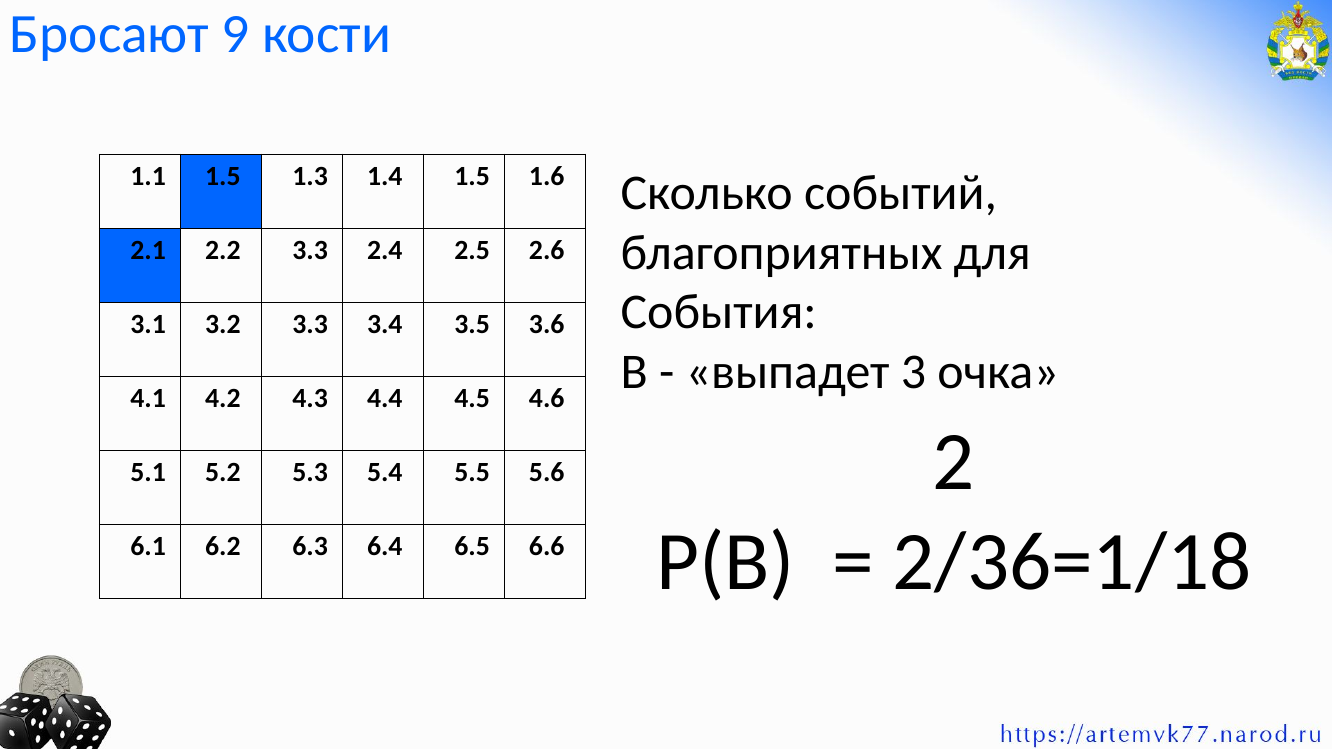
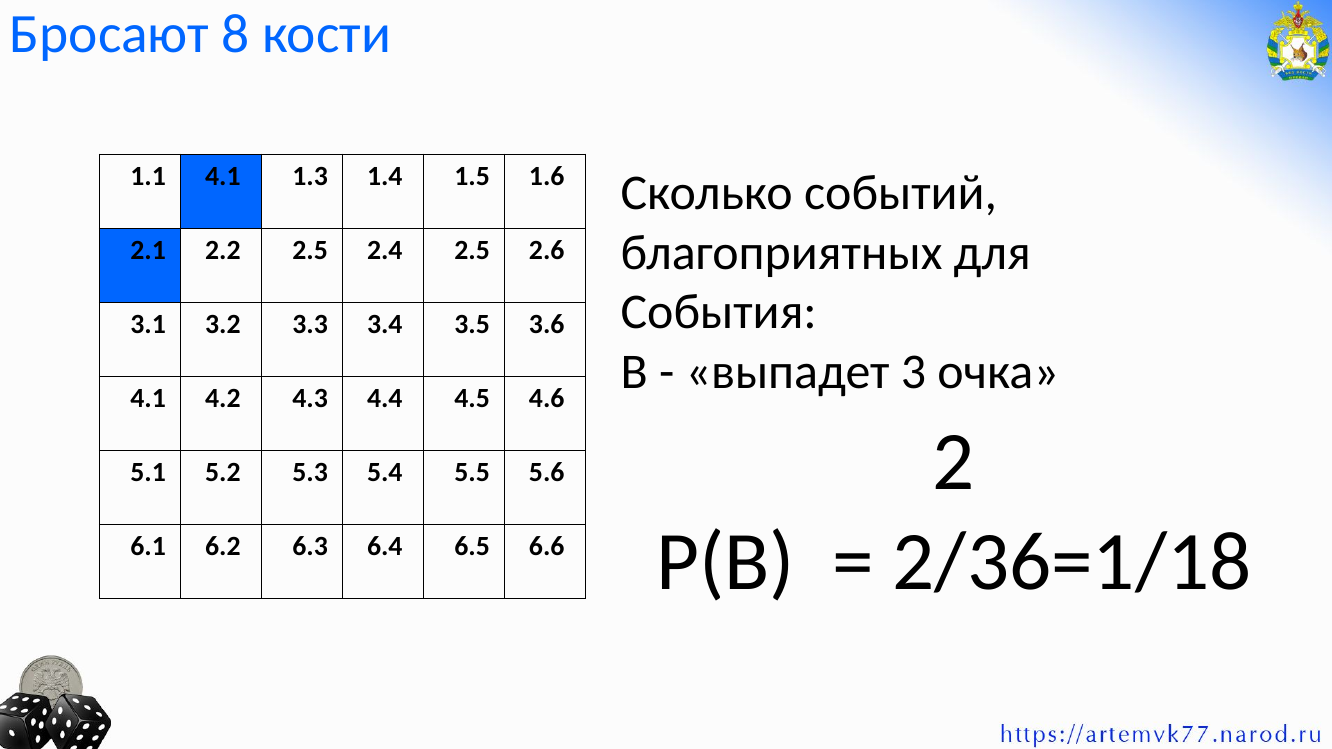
9: 9 -> 8
1.1 1.5: 1.5 -> 4.1
2.2 3.3: 3.3 -> 2.5
